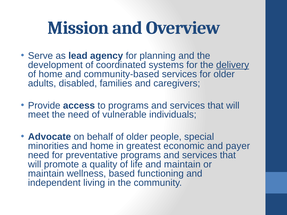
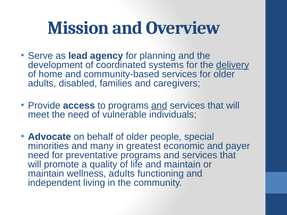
and at (159, 106) underline: none -> present
and home: home -> many
wellness based: based -> adults
